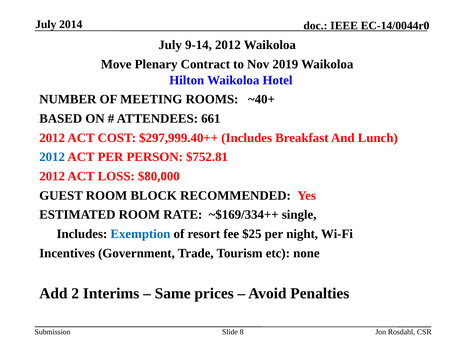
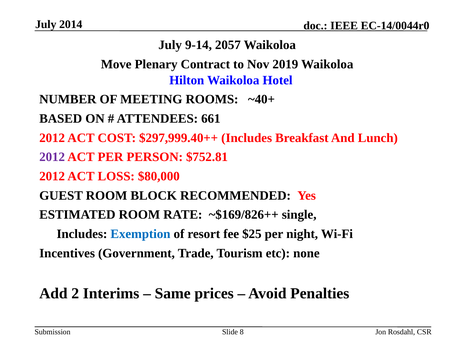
9-14 2012: 2012 -> 2057
2012 at (52, 157) colour: blue -> purple
~$169/334++: ~$169/334++ -> ~$169/826++
